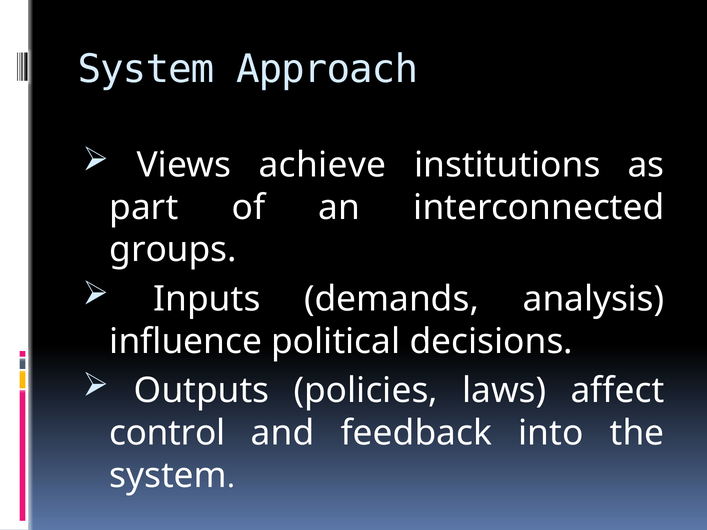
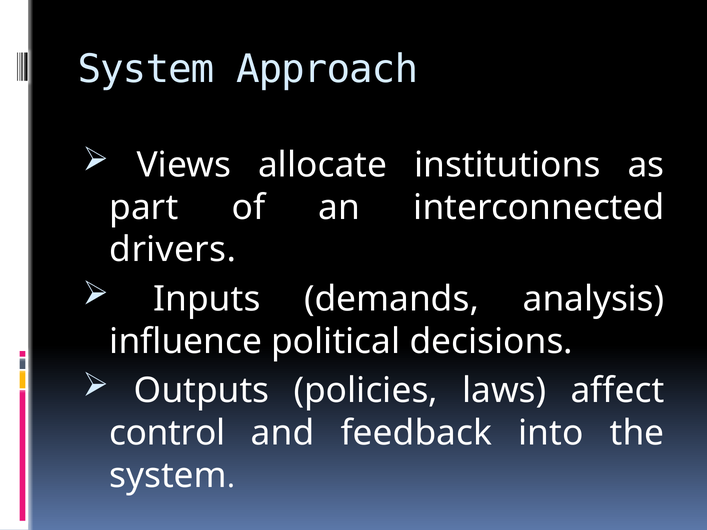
achieve: achieve -> allocate
groups: groups -> drivers
